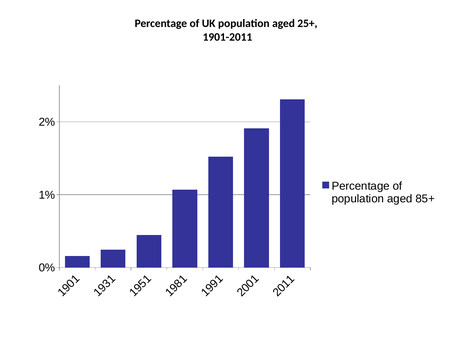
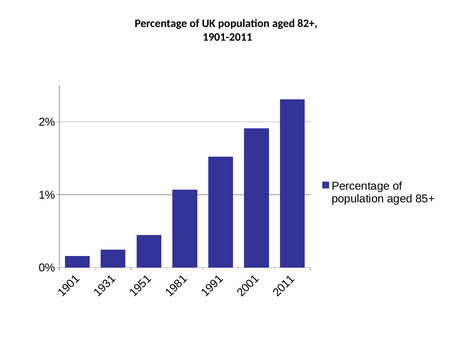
25+: 25+ -> 82+
